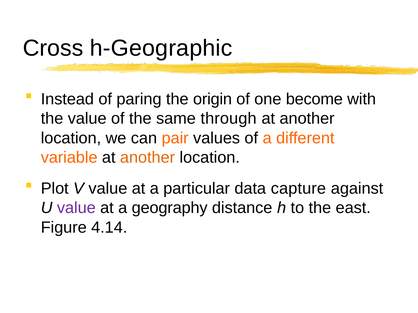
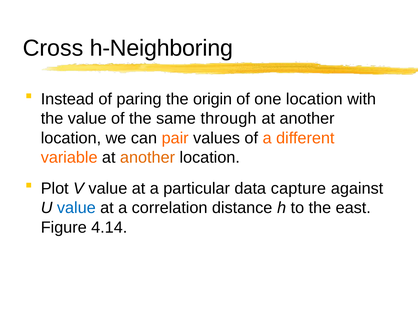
h-Geographic: h-Geographic -> h-Neighboring
one become: become -> location
value at (76, 208) colour: purple -> blue
geography: geography -> correlation
